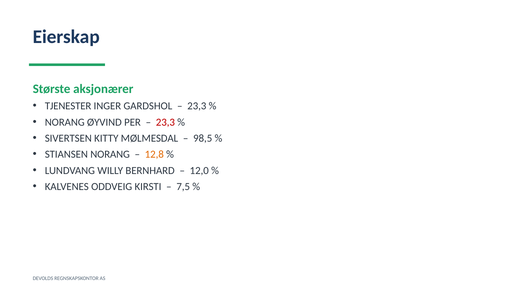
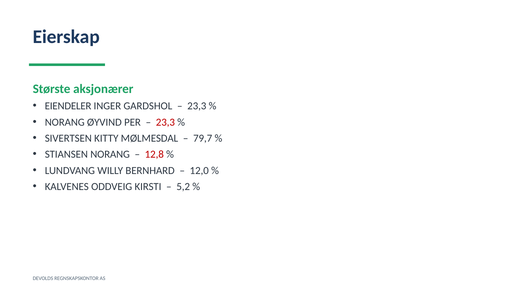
TJENESTER: TJENESTER -> EIENDELER
98,5: 98,5 -> 79,7
12,8 colour: orange -> red
7,5: 7,5 -> 5,2
